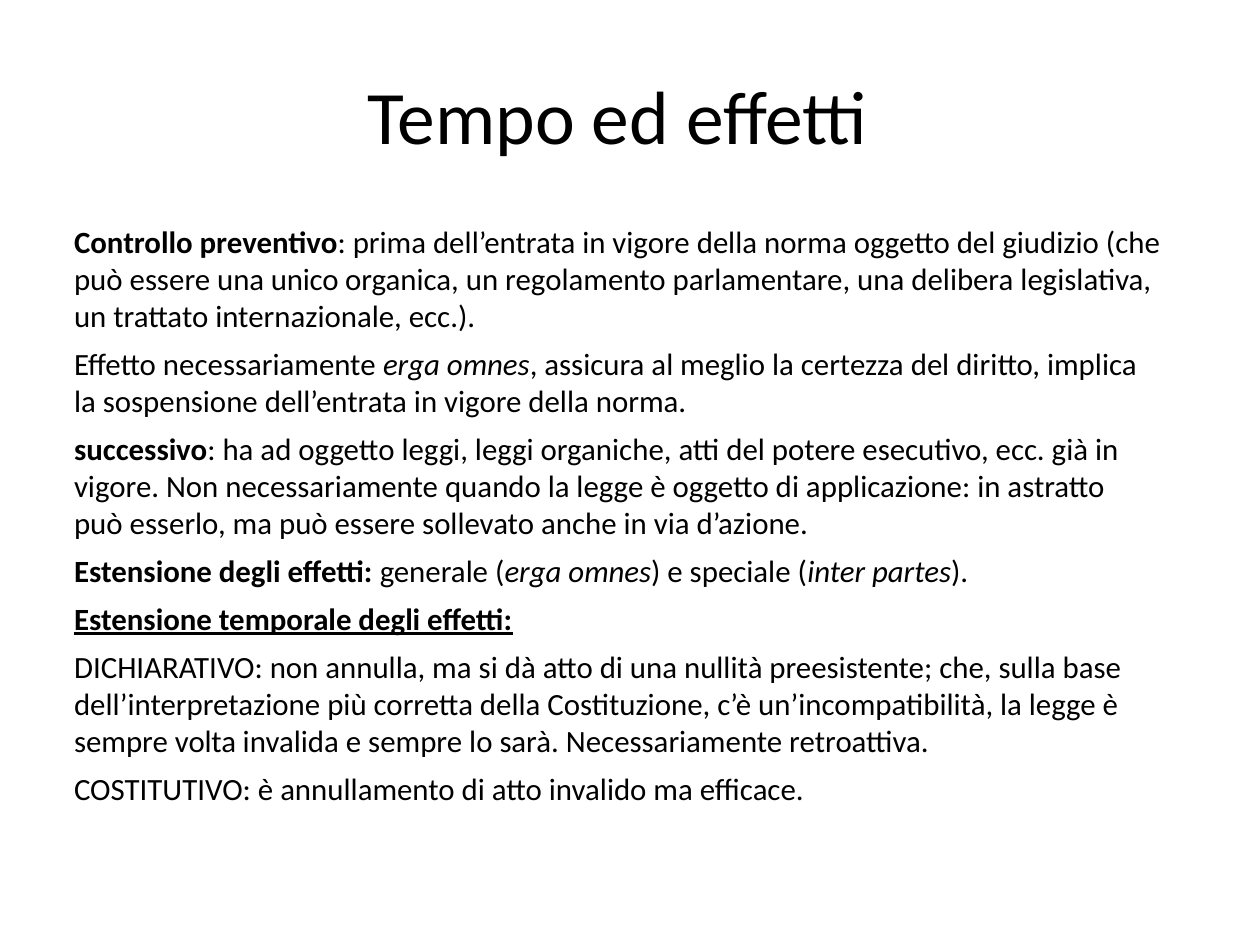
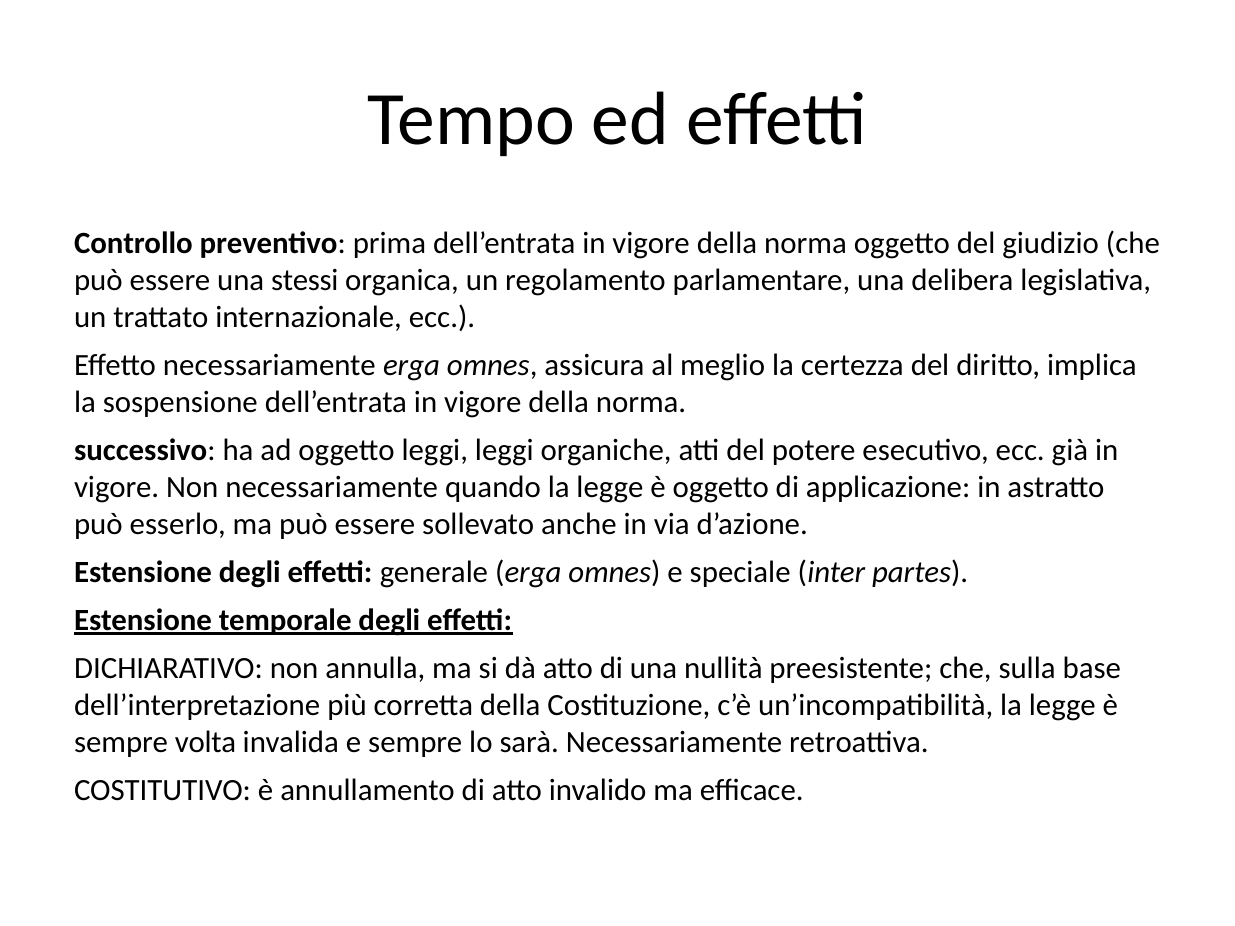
unico: unico -> stessi
